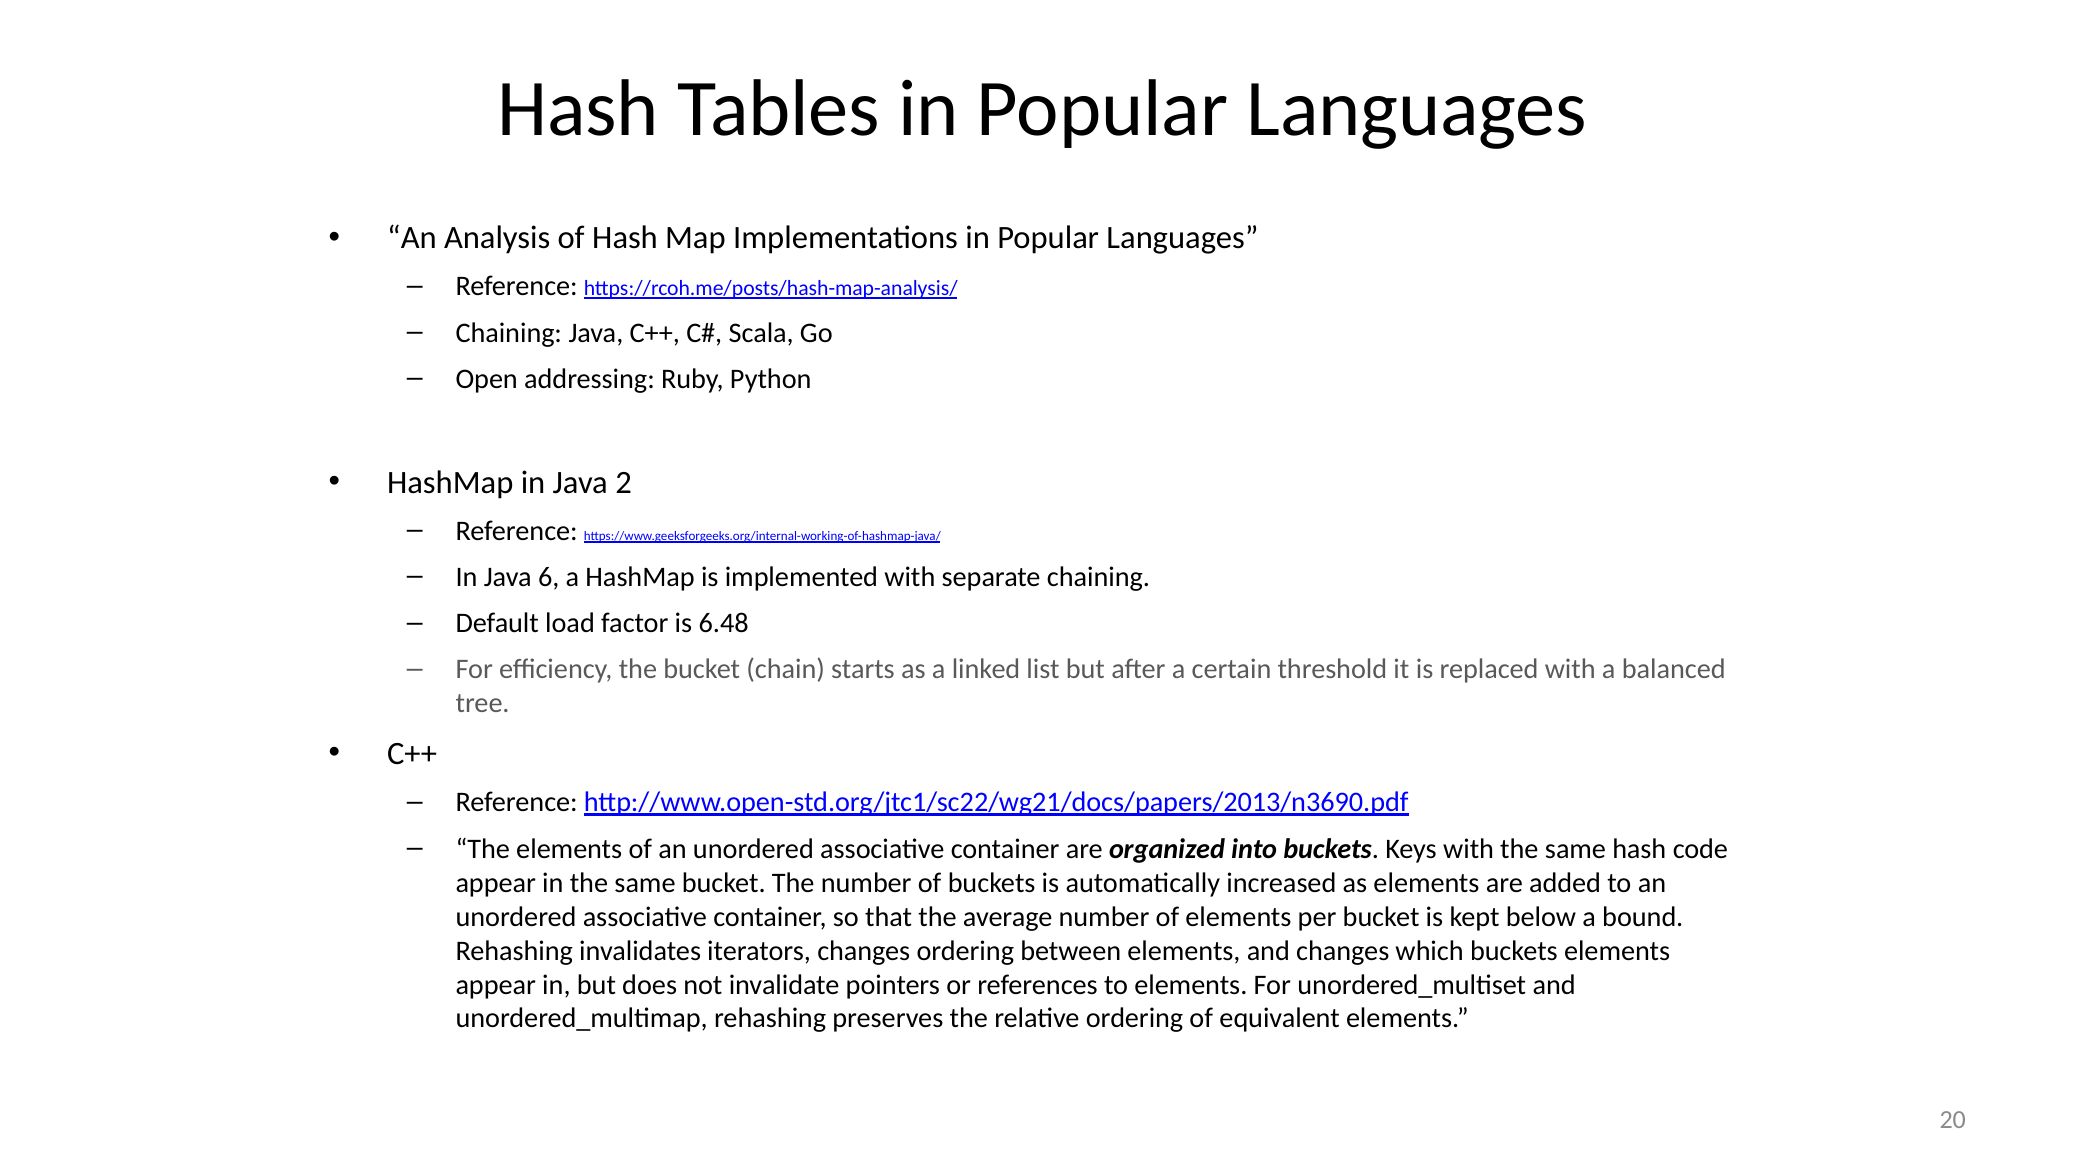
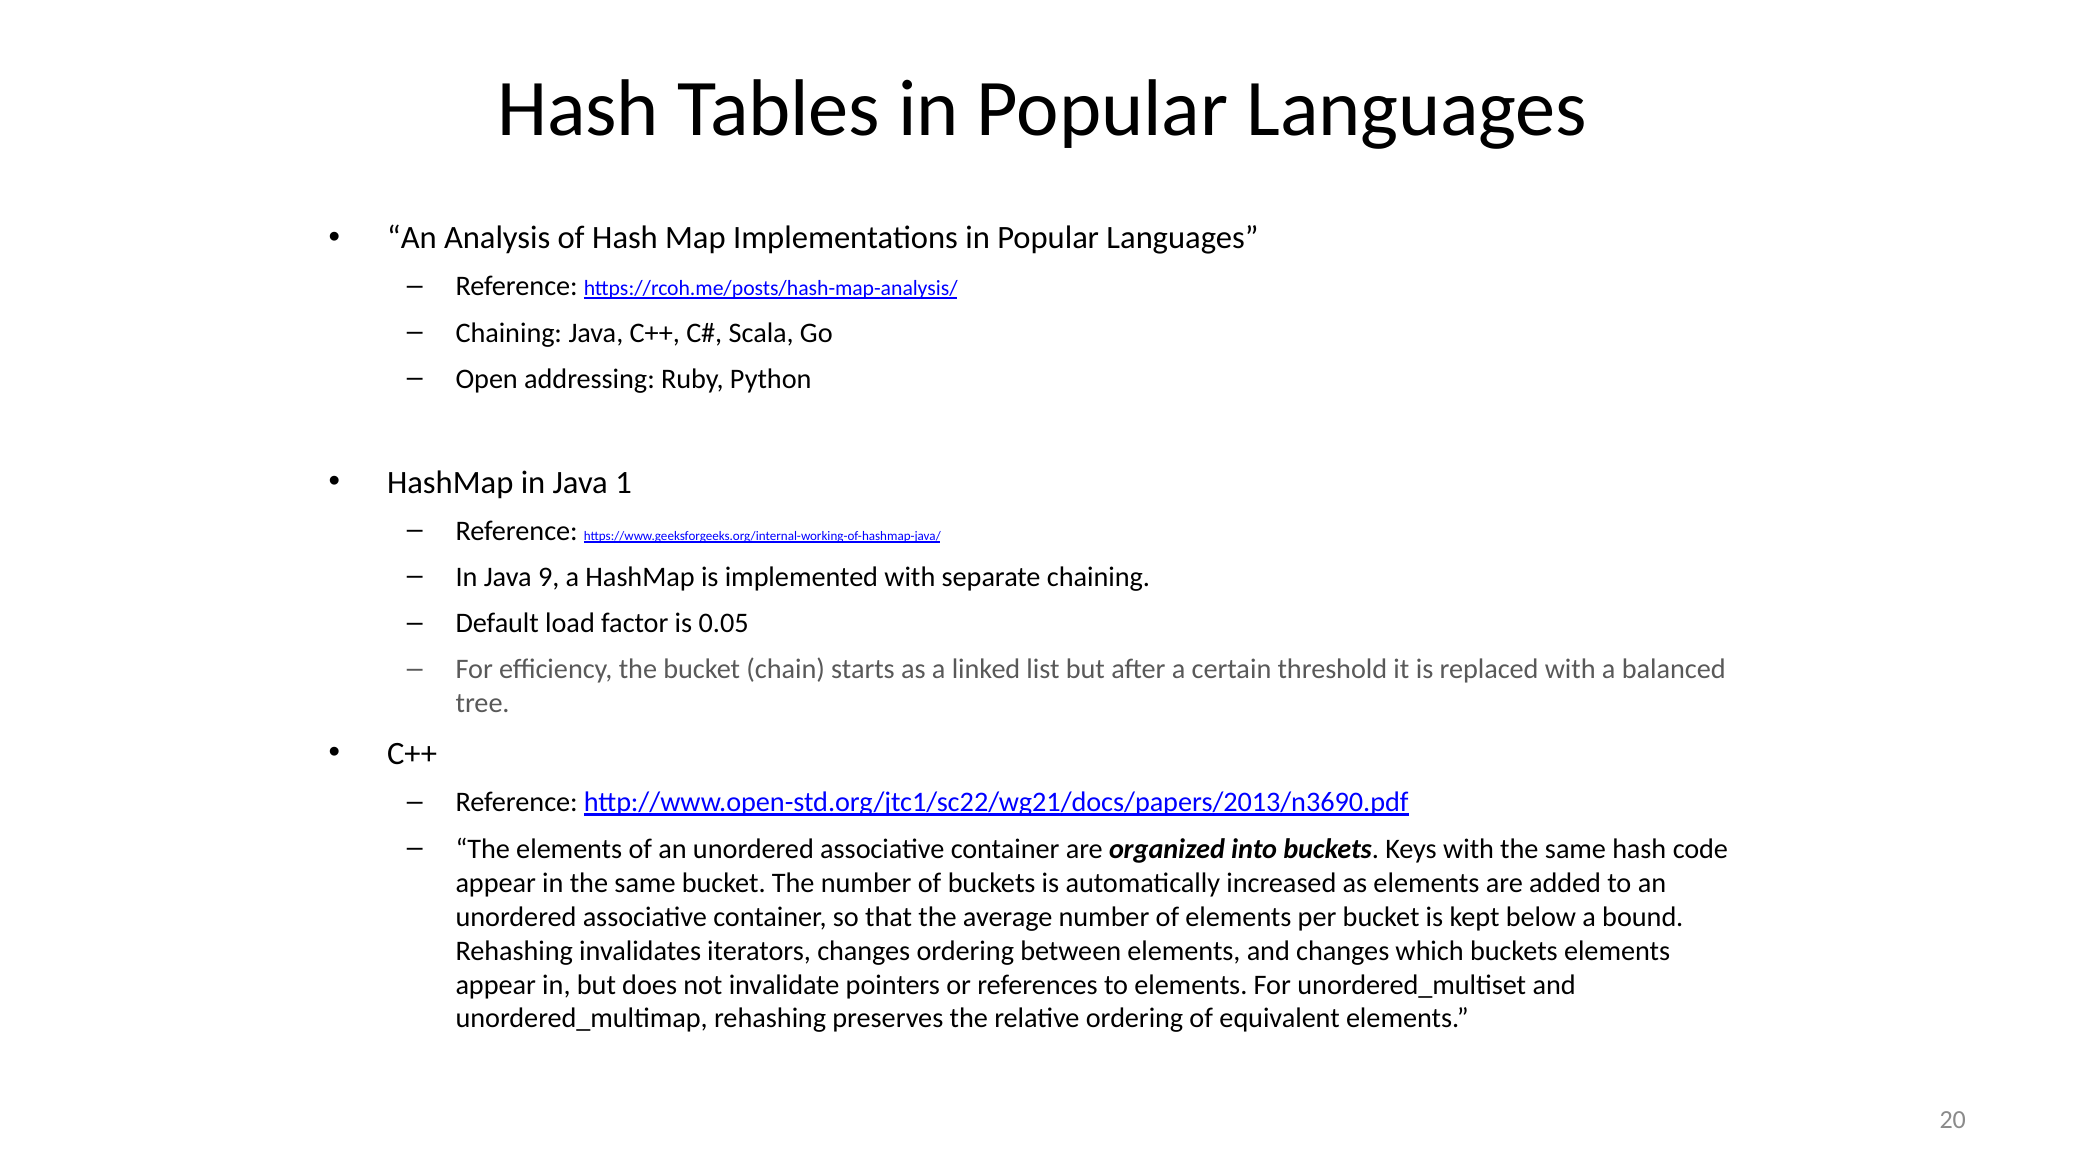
2: 2 -> 1
6: 6 -> 9
6.48: 6.48 -> 0.05
